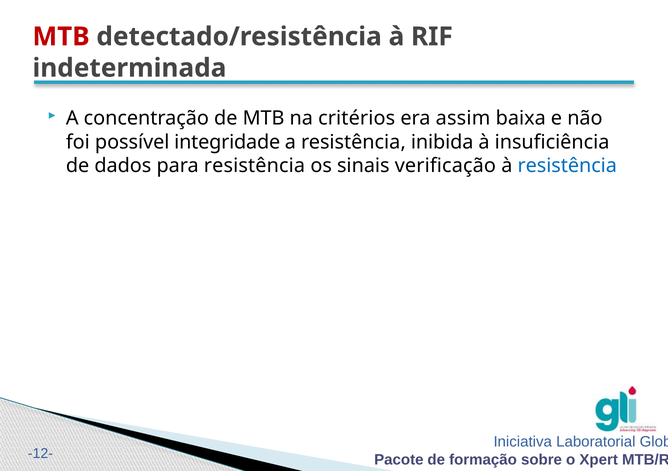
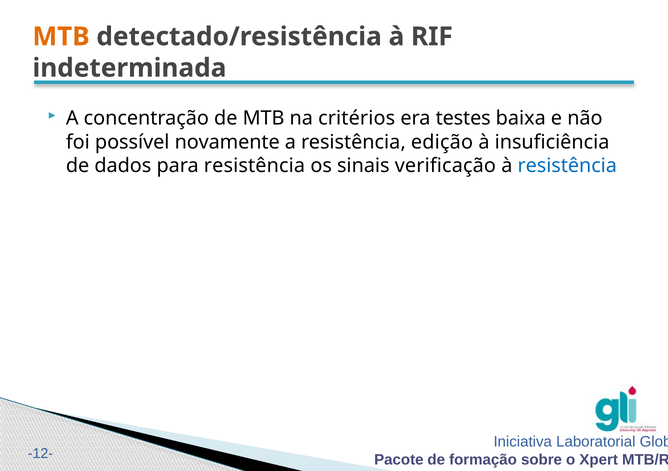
MTB at (61, 37) colour: red -> orange
assim: assim -> testes
integridade: integridade -> novamente
inibida: inibida -> edição
